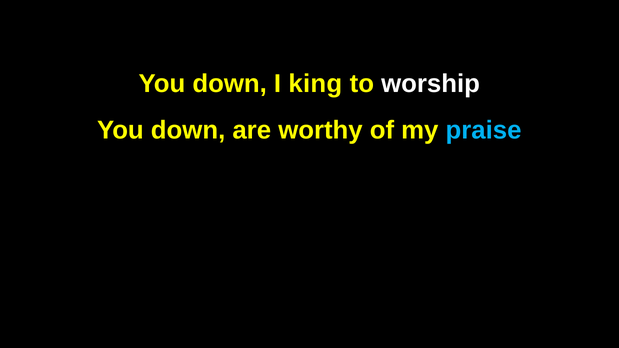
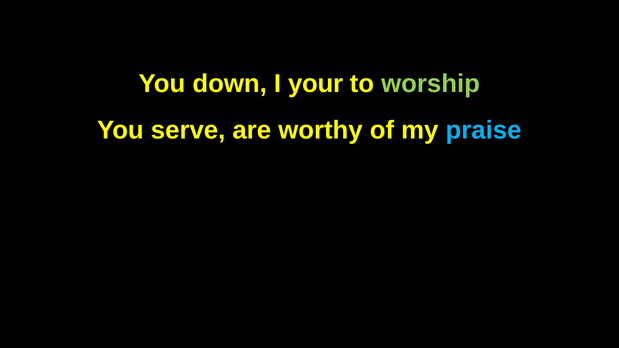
king: king -> your
worship colour: white -> light green
down at (188, 130): down -> serve
